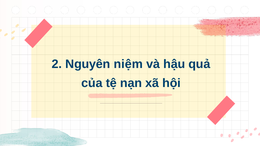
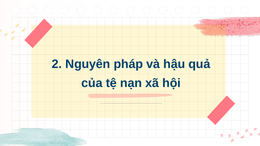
niệm: niệm -> pháp
